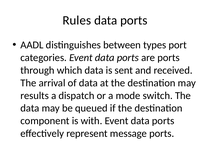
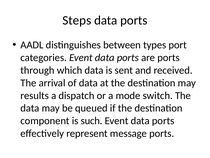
Rules: Rules -> Steps
with: with -> such
